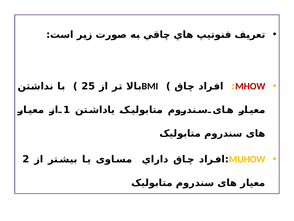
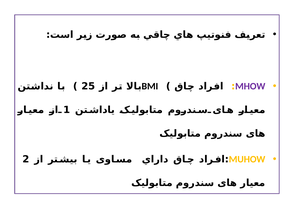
MHOW colour: red -> purple
